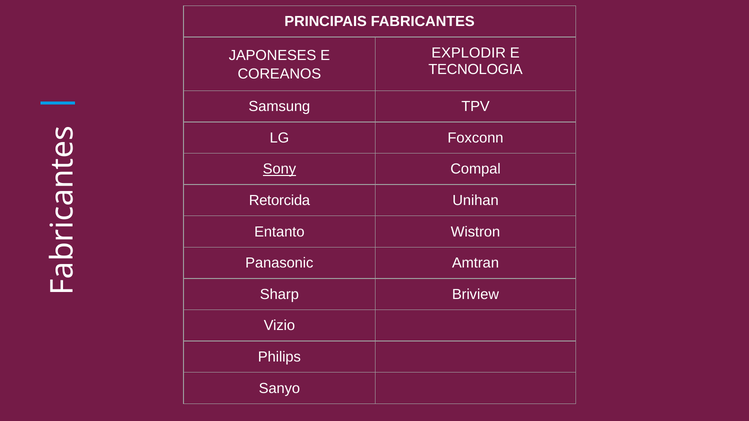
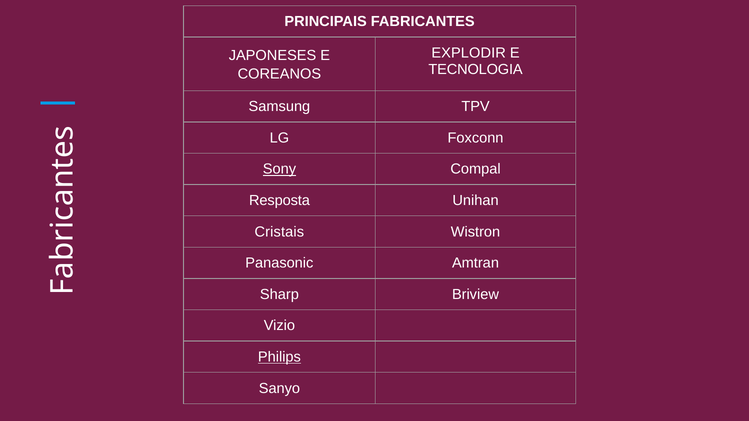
Retorcida: Retorcida -> Resposta
Entanto: Entanto -> Cristais
Philips underline: none -> present
